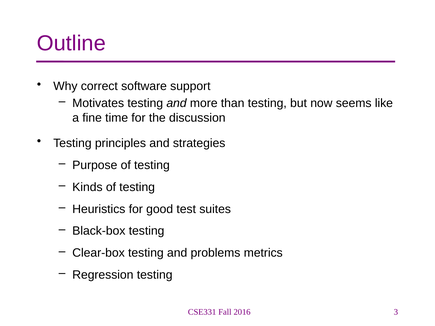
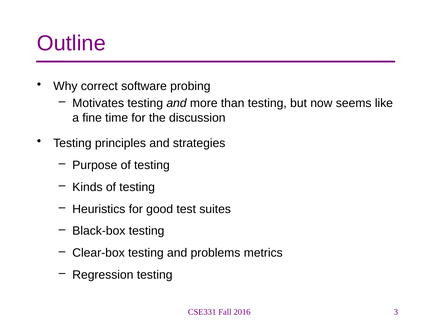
support: support -> probing
